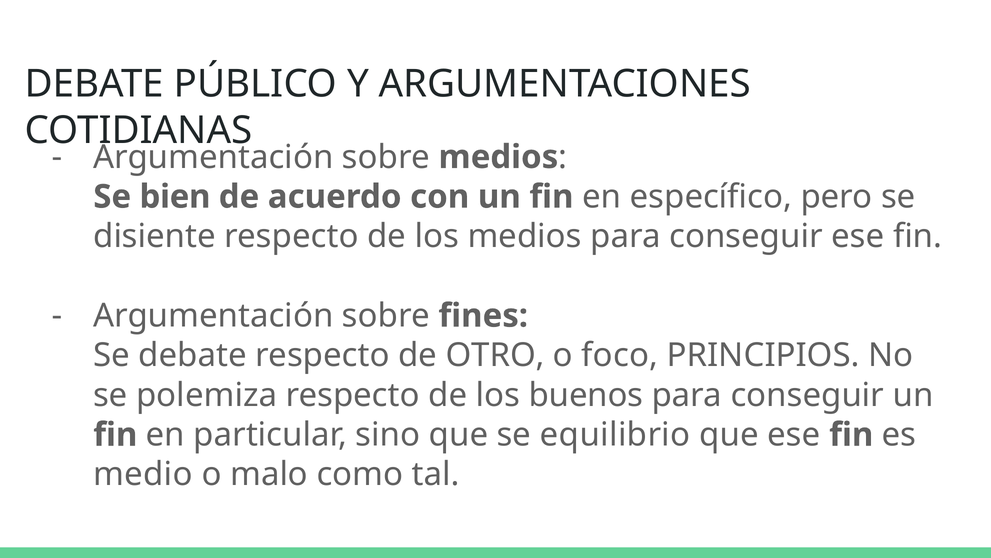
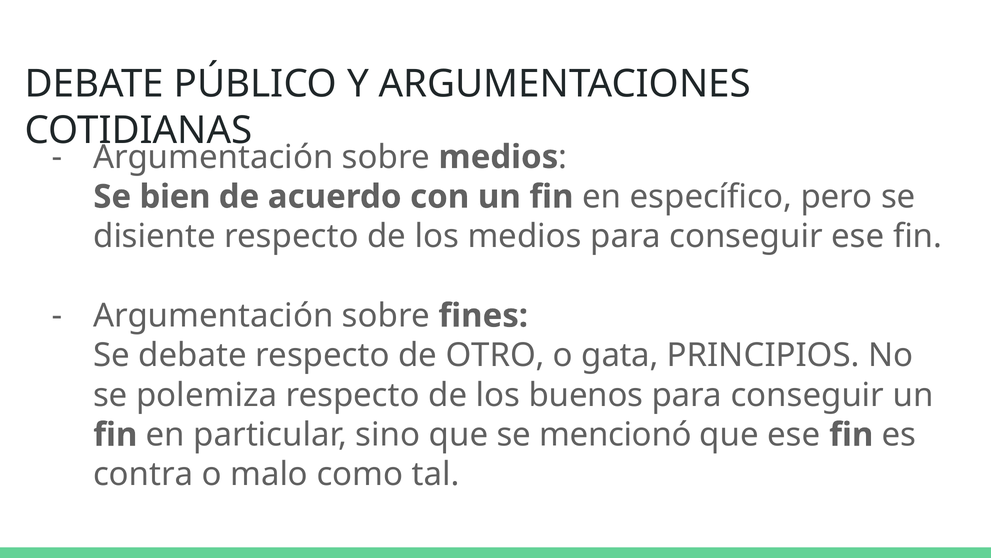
foco: foco -> gata
equilibrio: equilibrio -> mencionó
medio: medio -> contra
